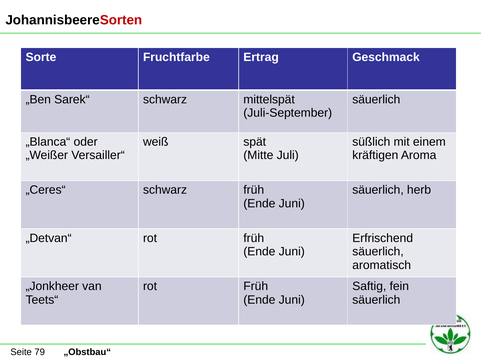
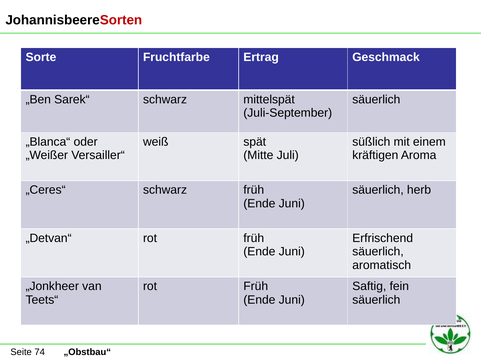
79: 79 -> 74
